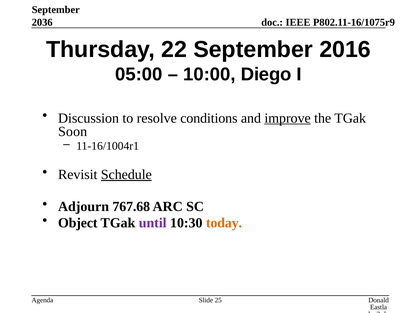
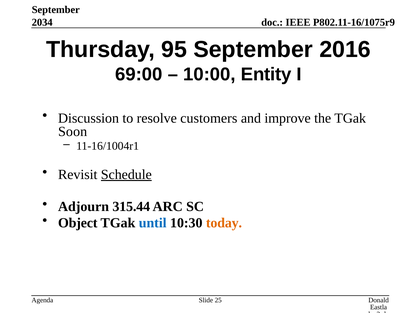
2036: 2036 -> 2034
22: 22 -> 95
05:00: 05:00 -> 69:00
Diego: Diego -> Entity
conditions: conditions -> customers
improve underline: present -> none
767.68: 767.68 -> 315.44
until colour: purple -> blue
